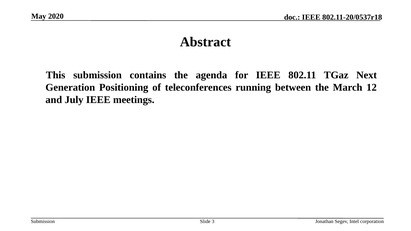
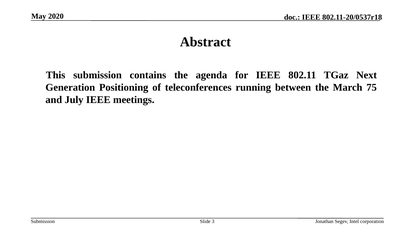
12: 12 -> 75
